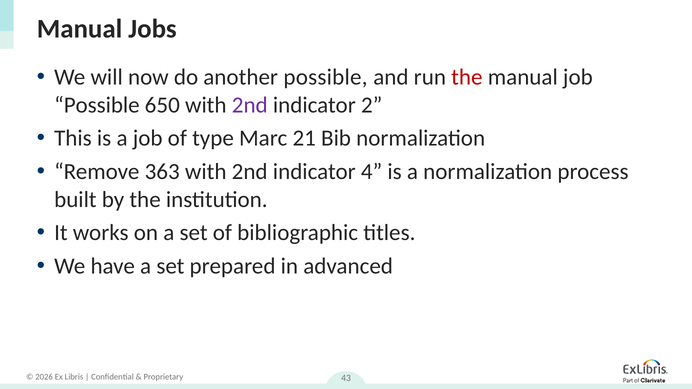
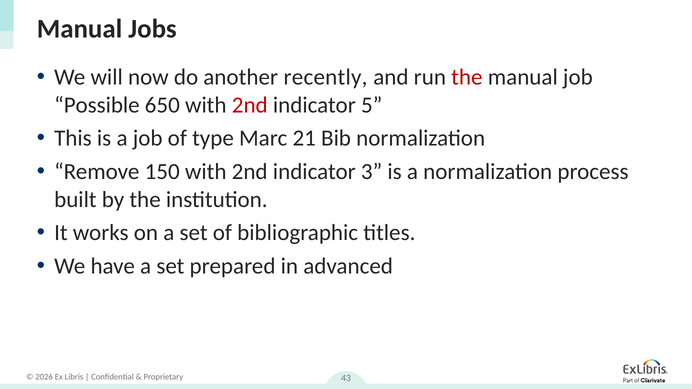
another possible: possible -> recently
2nd at (250, 105) colour: purple -> red
2: 2 -> 5
363: 363 -> 150
4: 4 -> 3
